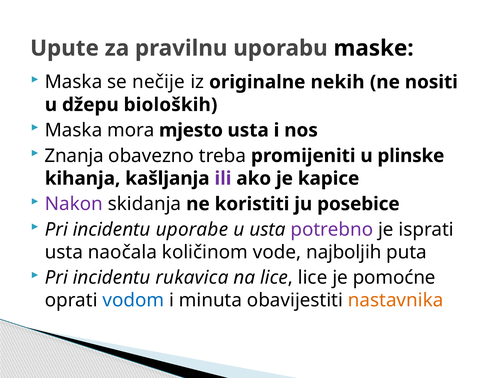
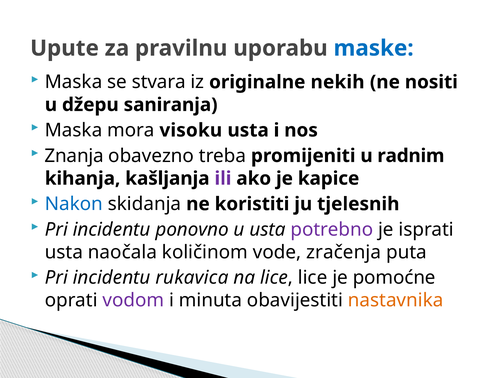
maske colour: black -> blue
nečije: nečije -> stvara
bioloških: bioloških -> saniranja
mjesto: mjesto -> visoku
plinske: plinske -> radnim
Nakon colour: purple -> blue
posebice: posebice -> tjelesnih
uporabe: uporabe -> ponovno
najboljih: najboljih -> zračenja
vodom colour: blue -> purple
